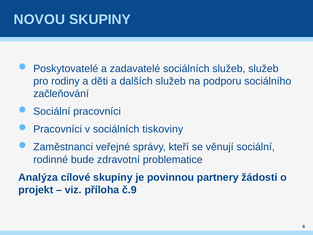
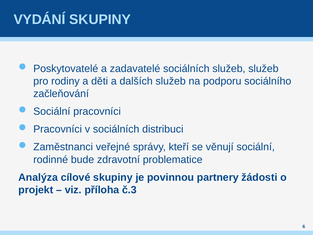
NOVOU: NOVOU -> VYDÁNÍ
tiskoviny: tiskoviny -> distribuci
č.9: č.9 -> č.3
